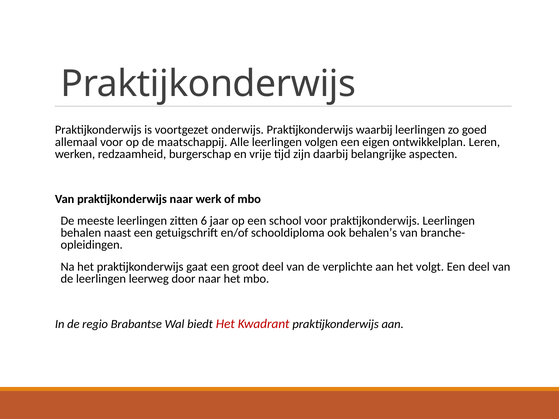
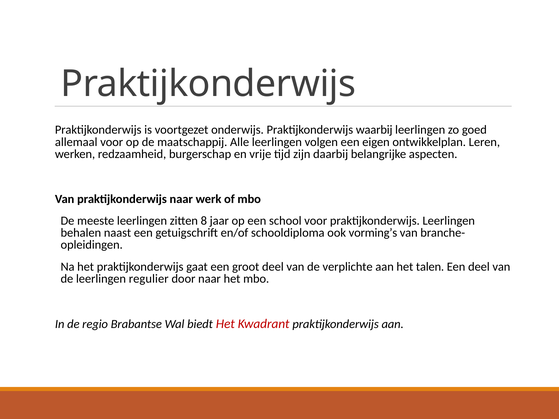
6: 6 -> 8
behalen’s: behalen’s -> vorming’s
volgt: volgt -> talen
leerweg: leerweg -> regulier
